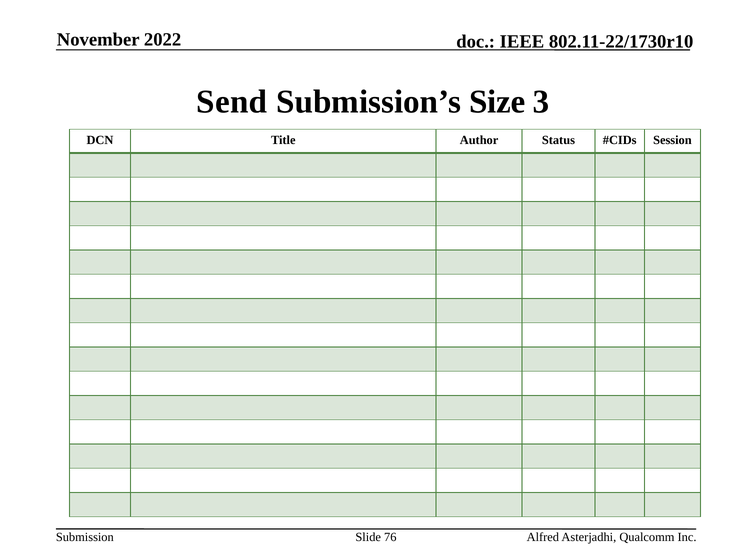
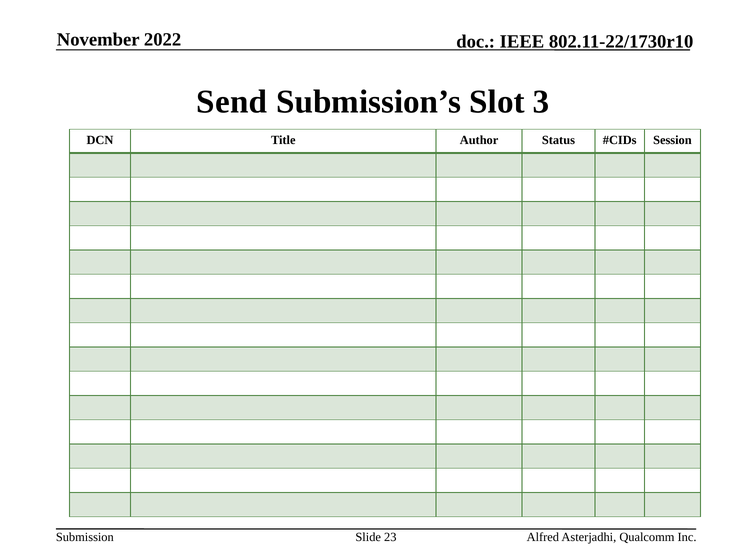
Size: Size -> Slot
76: 76 -> 23
